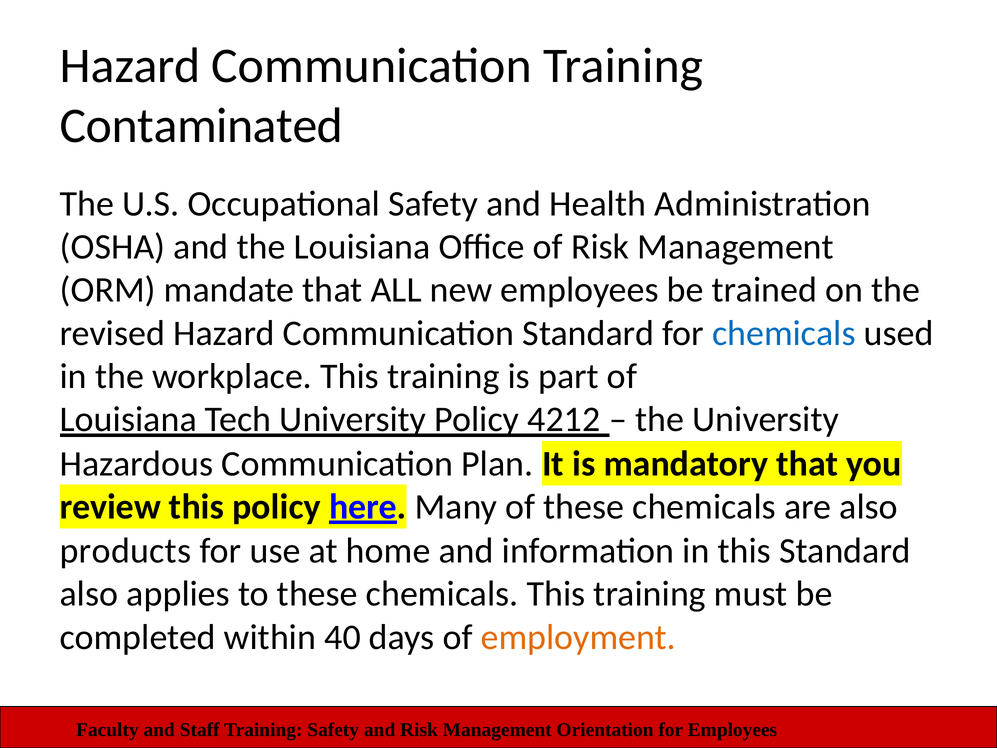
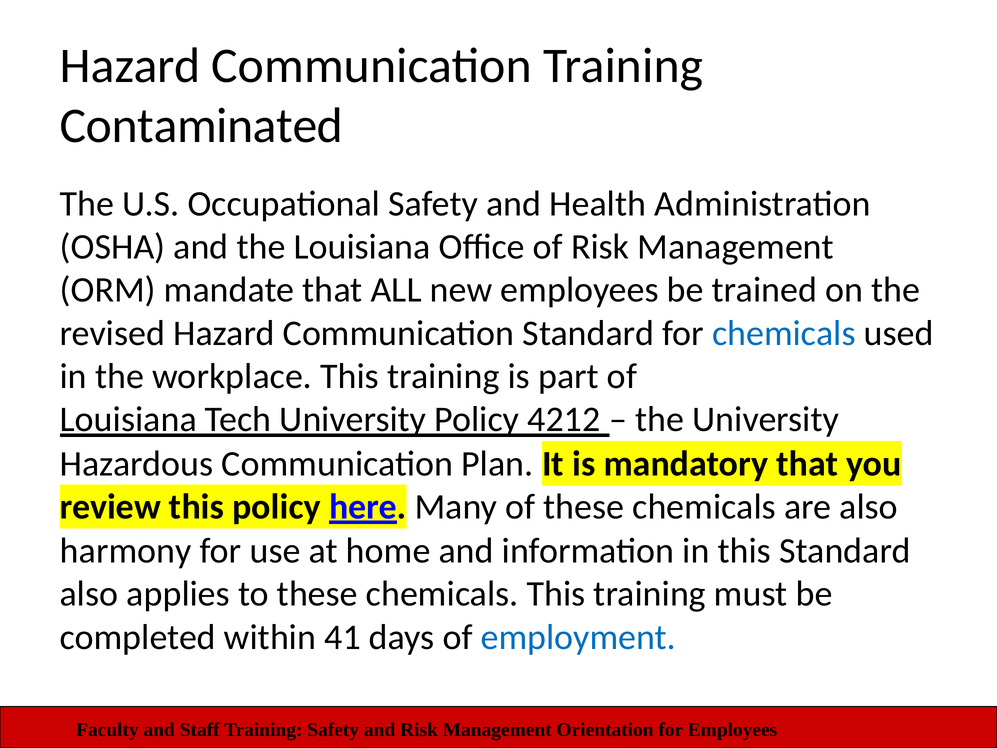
products: products -> harmony
40: 40 -> 41
employment colour: orange -> blue
